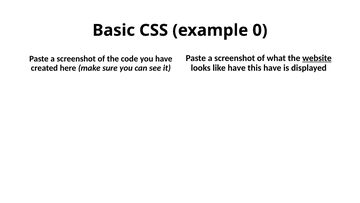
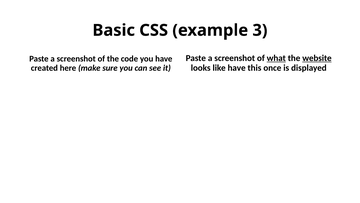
0: 0 -> 3
what underline: none -> present
this have: have -> once
